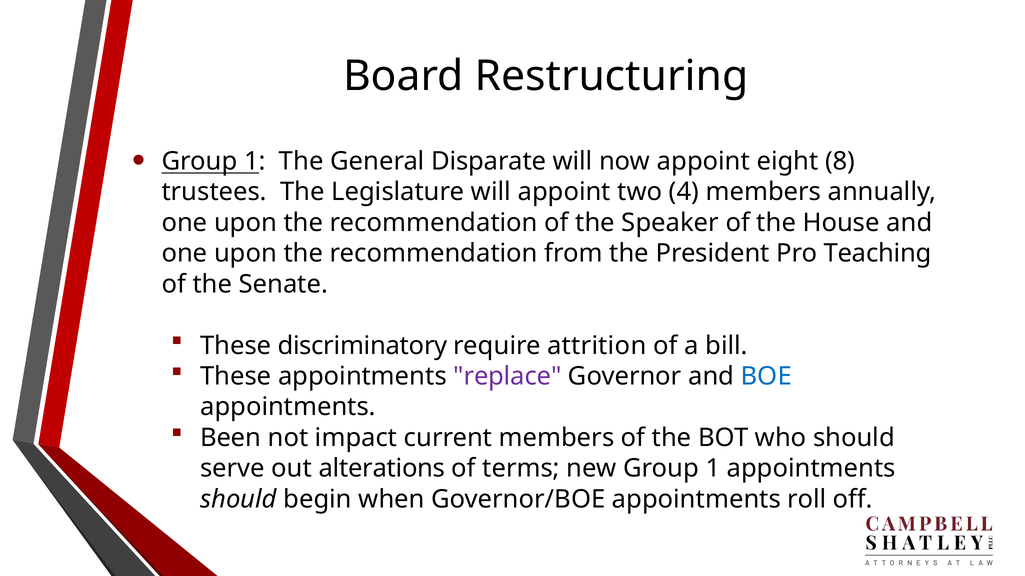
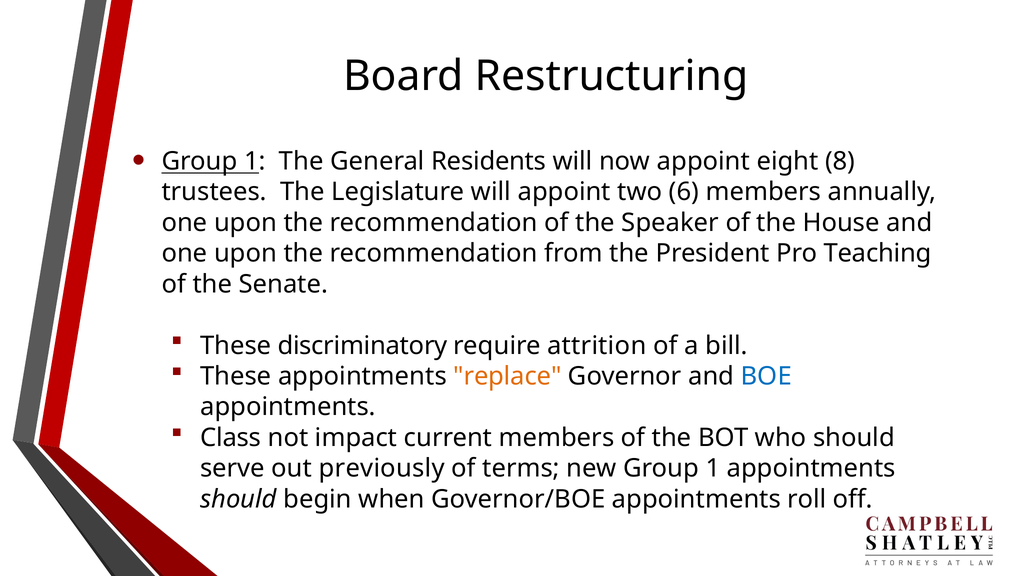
Disparate: Disparate -> Residents
4: 4 -> 6
replace colour: purple -> orange
Been: Been -> Class
alterations: alterations -> previously
